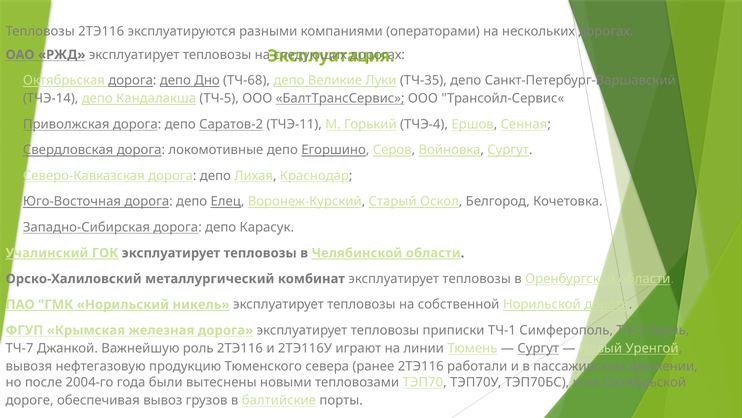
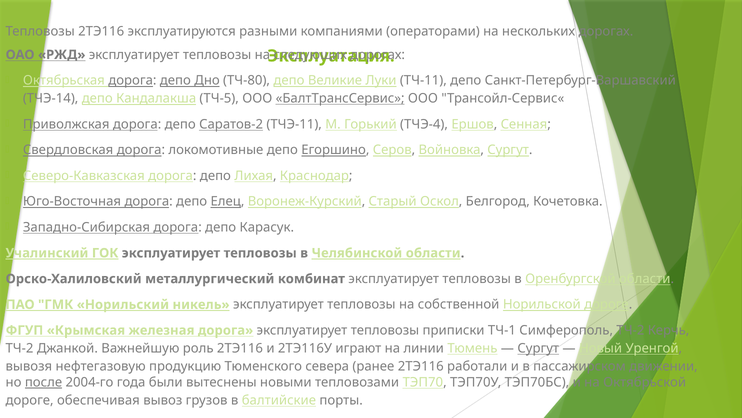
ТЧ-68: ТЧ-68 -> ТЧ-80
ТЧ-35: ТЧ-35 -> ТЧ-11
ТЧ-7 at (20, 348): ТЧ-7 -> ТЧ-2
после underline: none -> present
